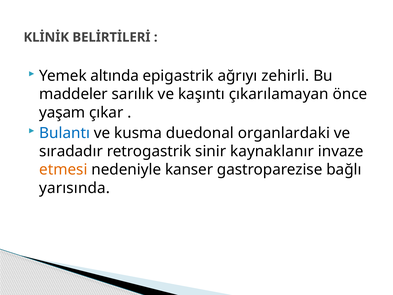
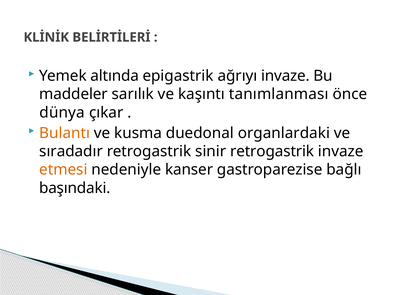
ağrıyı zehirli: zehirli -> invaze
çıkarılamayan: çıkarılamayan -> tanımlanması
yaşam: yaşam -> dünya
Bulantı colour: blue -> orange
sinir kaynaklanır: kaynaklanır -> retrogastrik
yarısında: yarısında -> başındaki
